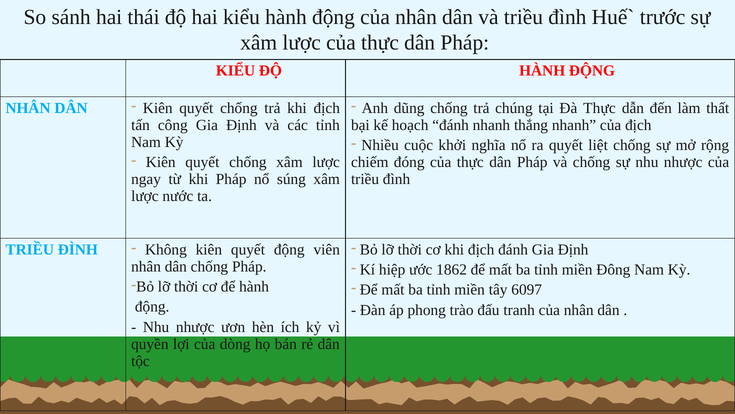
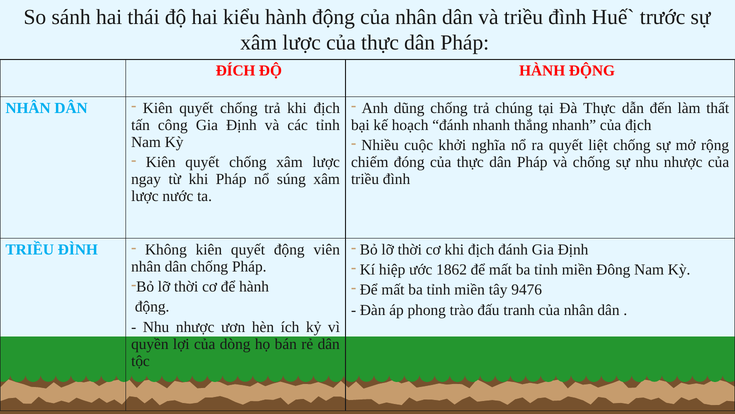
KIỂU at (236, 71): KIỂU -> ĐÍCH
6097: 6097 -> 9476
